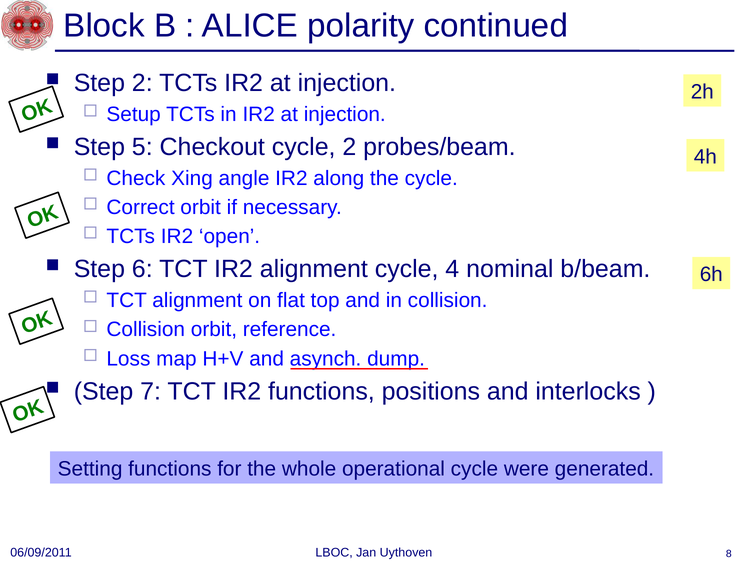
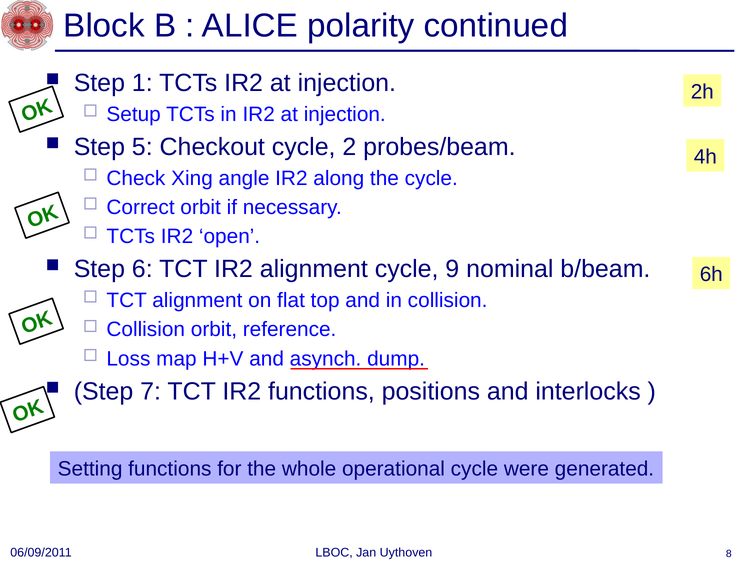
Step 2: 2 -> 1
4: 4 -> 9
